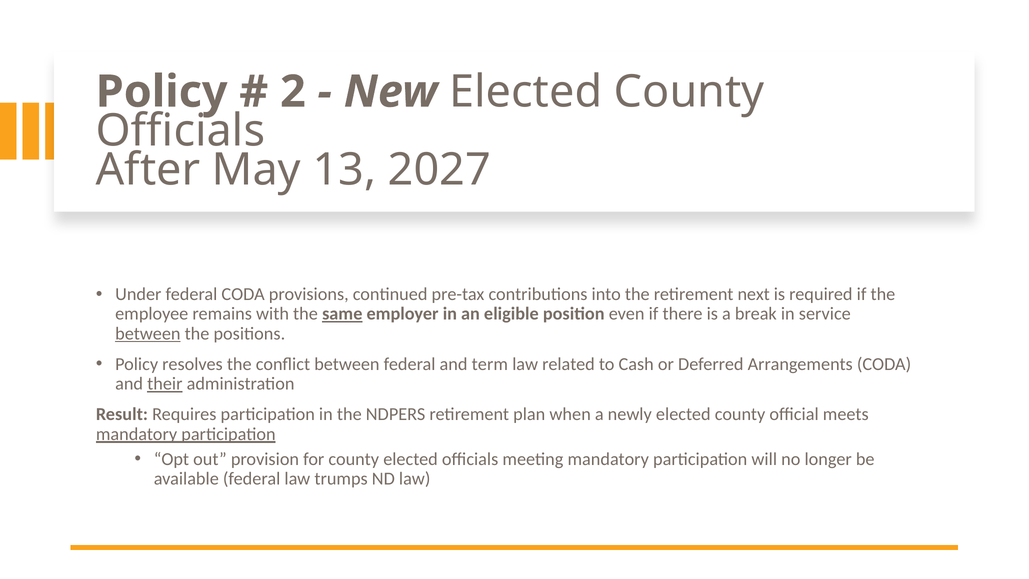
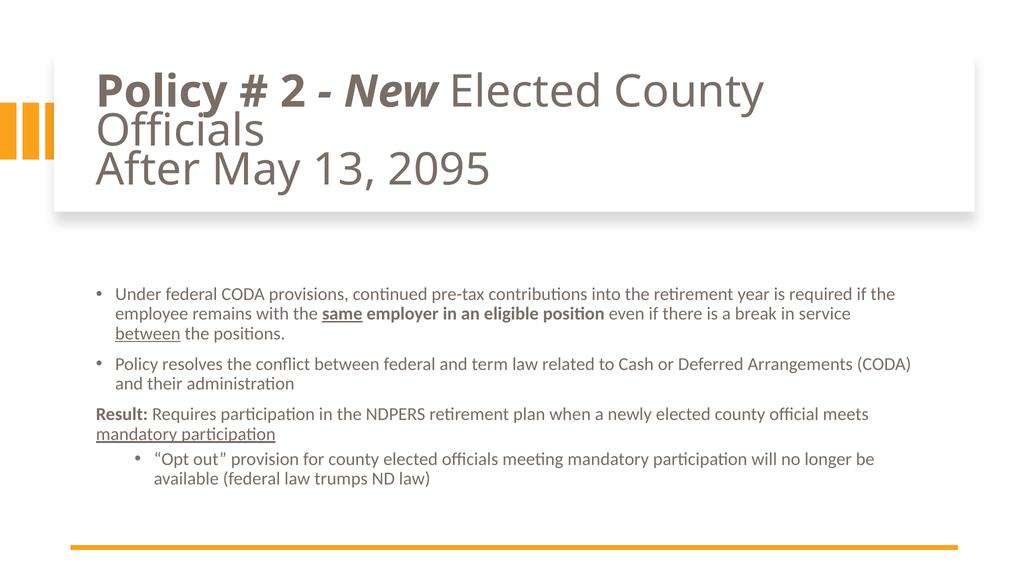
2027: 2027 -> 2095
next: next -> year
their underline: present -> none
